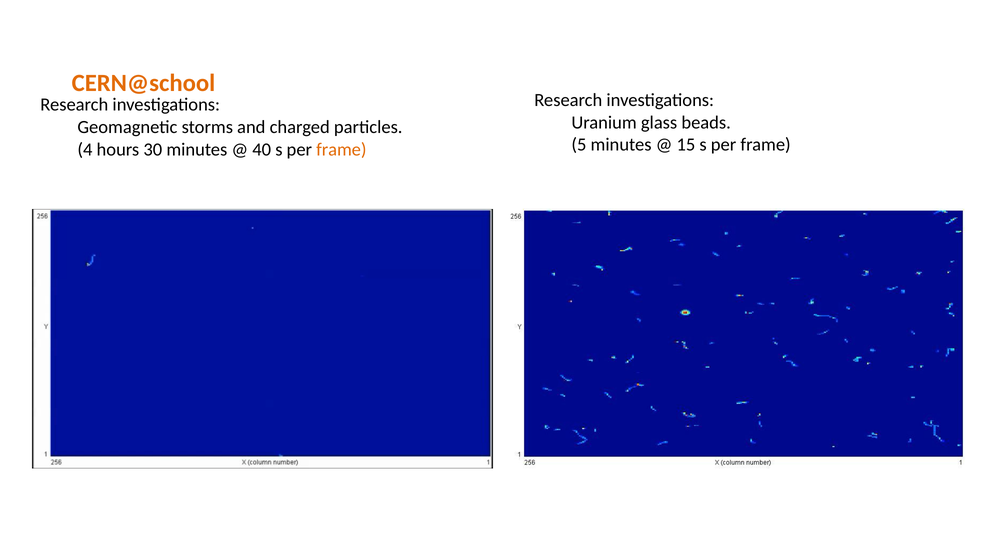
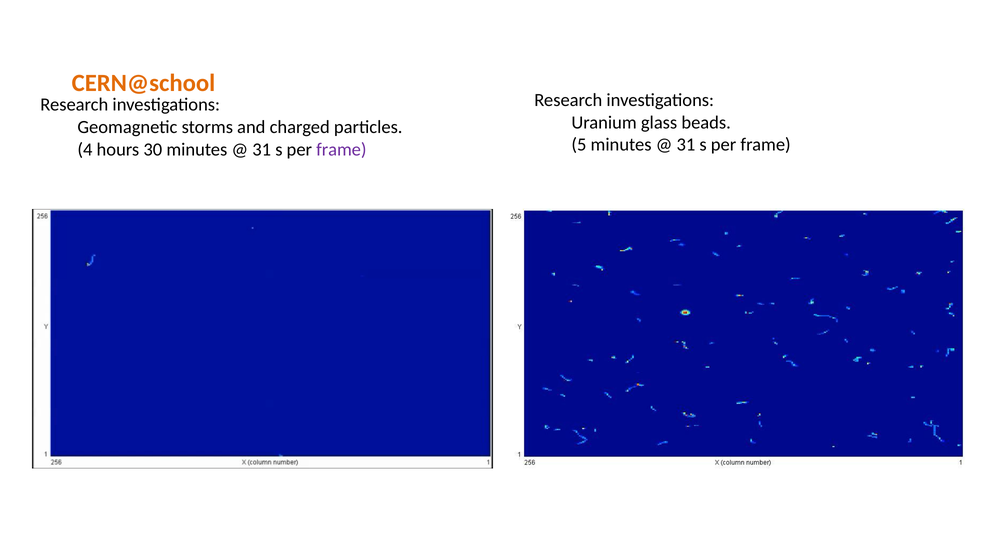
15 at (686, 145): 15 -> 31
40 at (262, 149): 40 -> 31
frame at (341, 149) colour: orange -> purple
